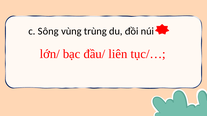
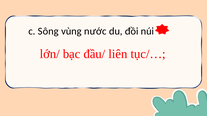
trùng: trùng -> nước
